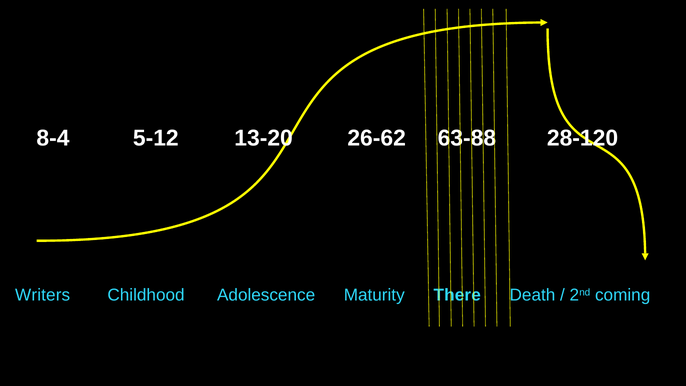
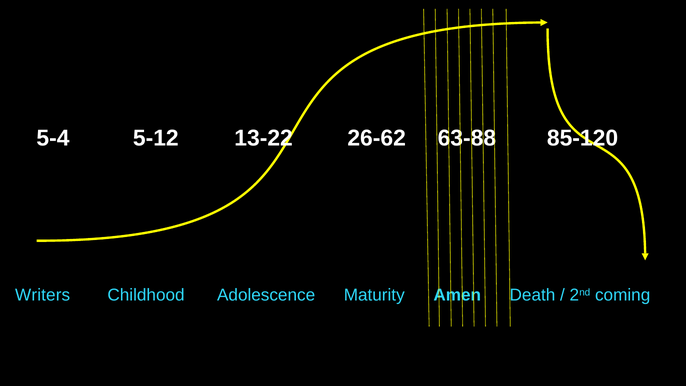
8-4: 8-4 -> 5-4
13-20: 13-20 -> 13-22
28-120: 28-120 -> 85-120
There: There -> Amen
